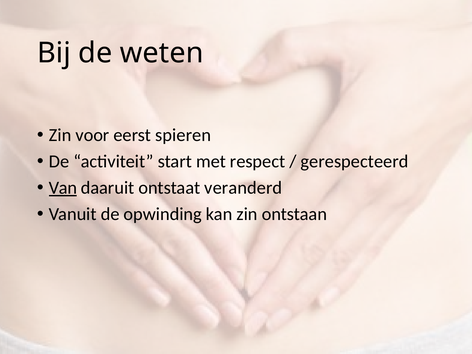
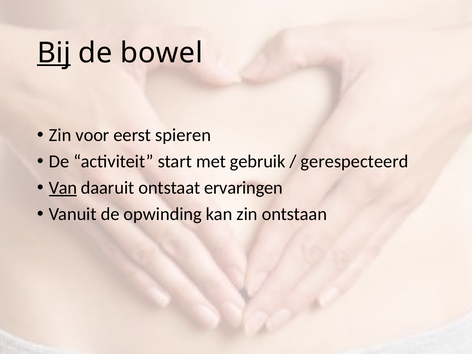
Bij underline: none -> present
weten: weten -> bowel
respect: respect -> gebruik
veranderd: veranderd -> ervaringen
